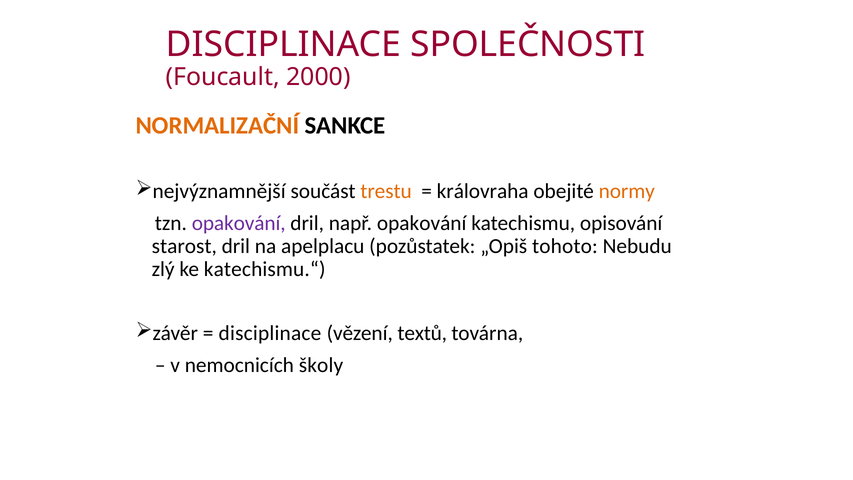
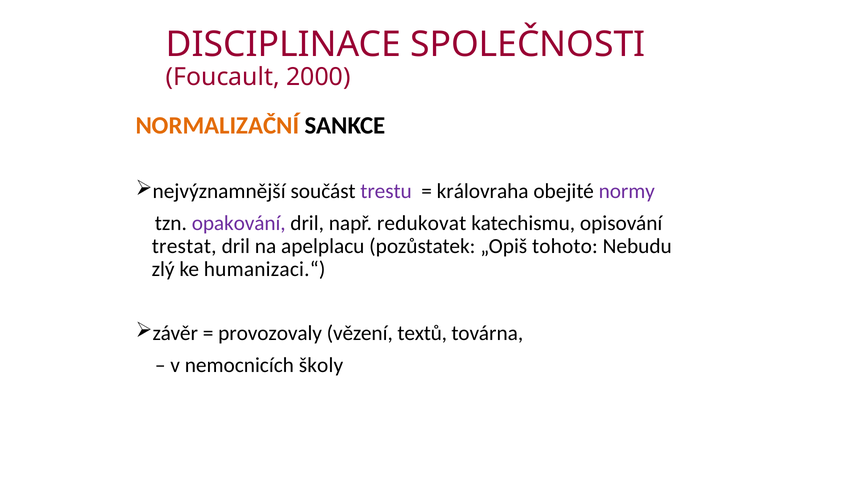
trestu colour: orange -> purple
normy colour: orange -> purple
např opakování: opakování -> redukovat
starost: starost -> trestat
katechismu.“: katechismu.“ -> humanizaci.“
disciplinace at (270, 333): disciplinace -> provozovaly
